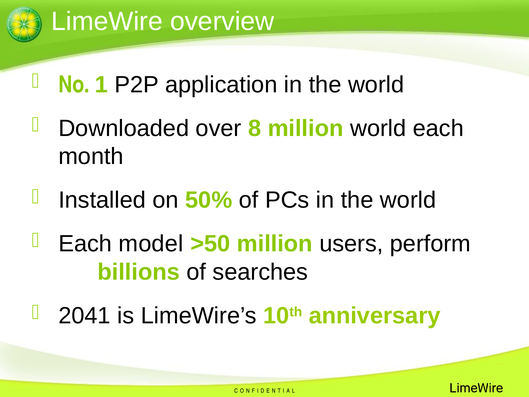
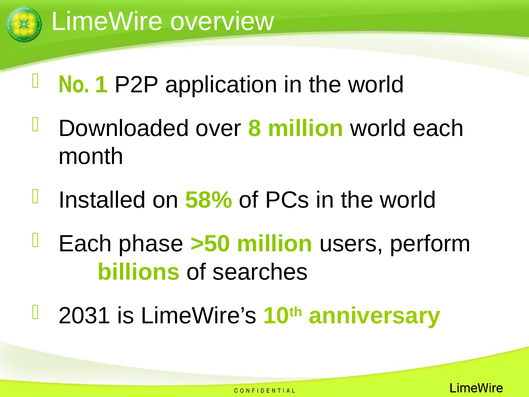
50%: 50% -> 58%
model: model -> phase
2041: 2041 -> 2031
